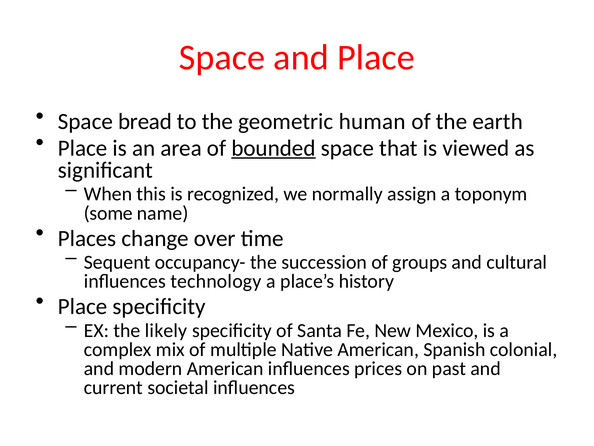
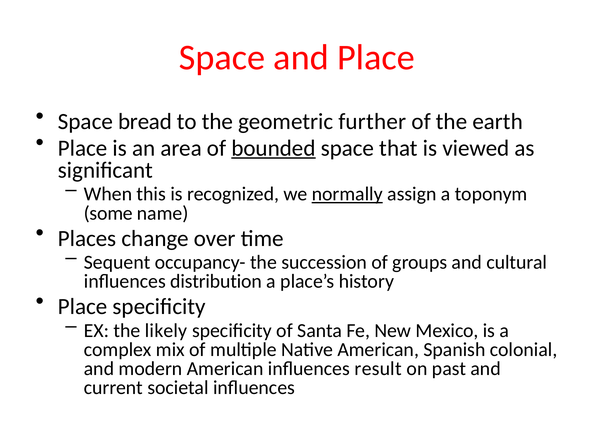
human: human -> further
normally underline: none -> present
technology: technology -> distribution
prices: prices -> result
